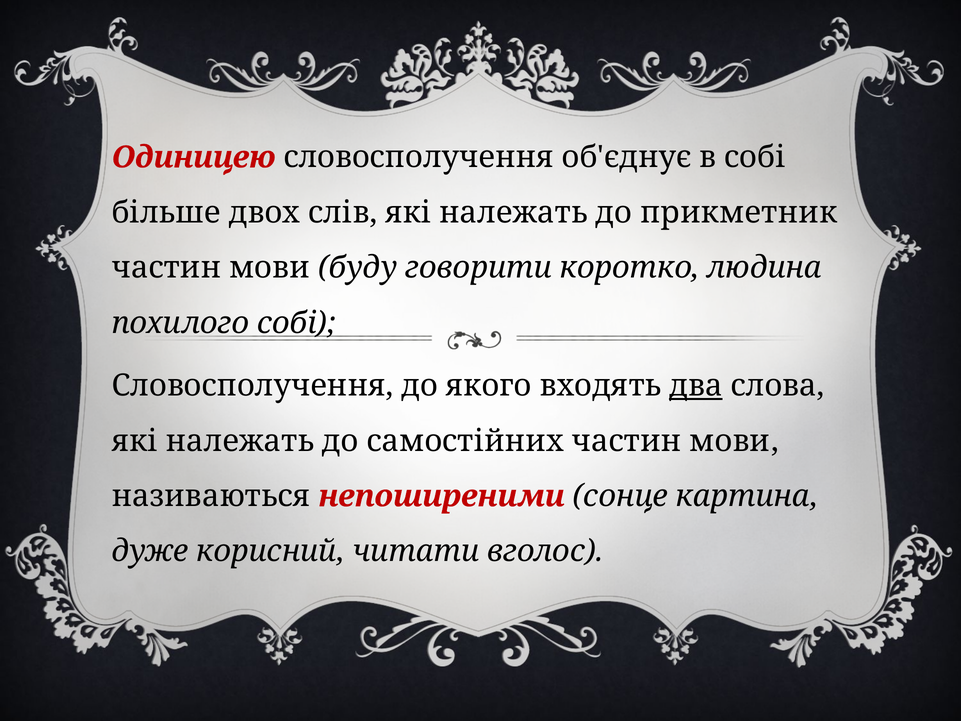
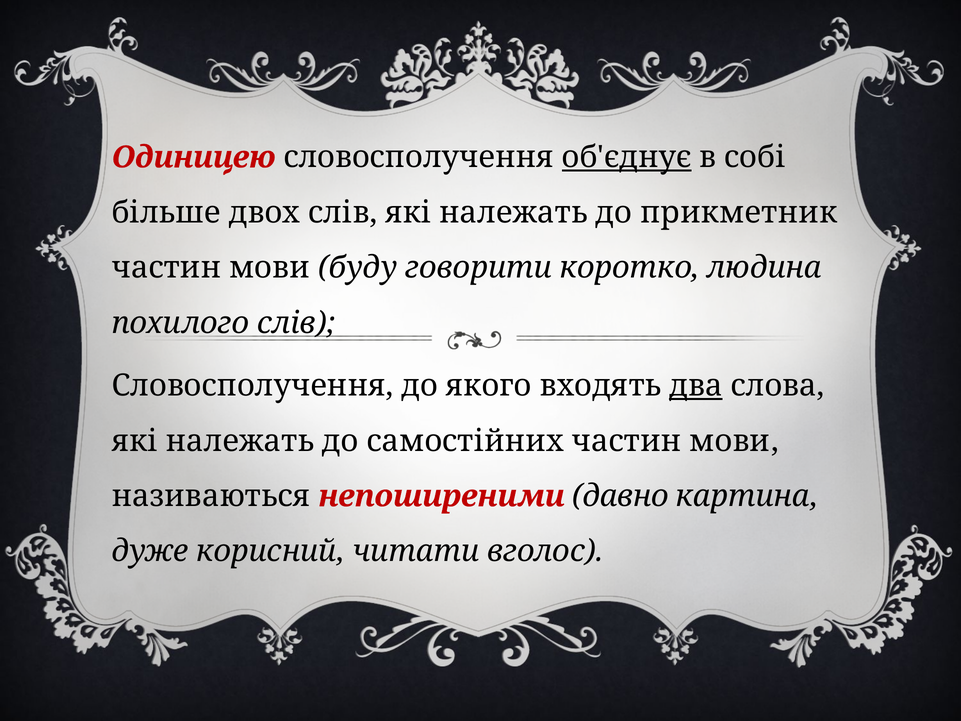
об'єднує underline: none -> present
похилого собі: собі -> слів
сонце: сонце -> давно
